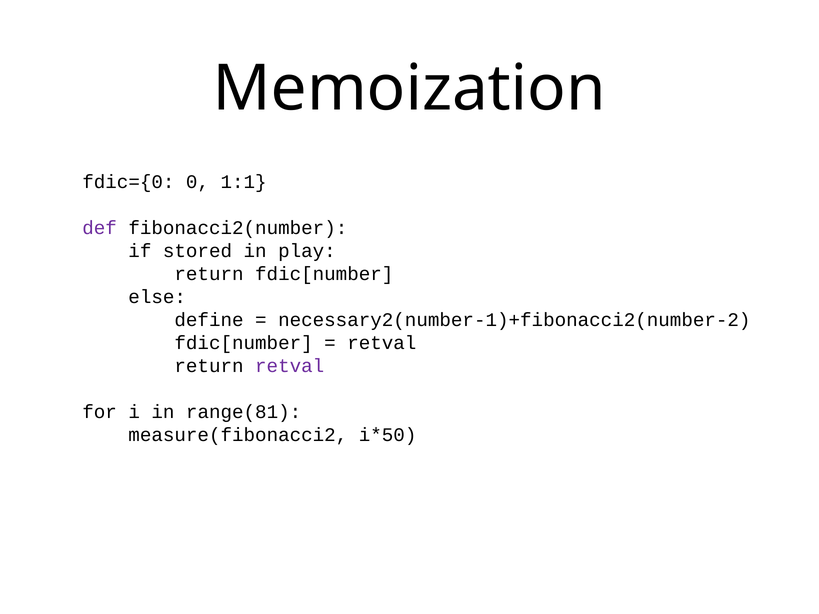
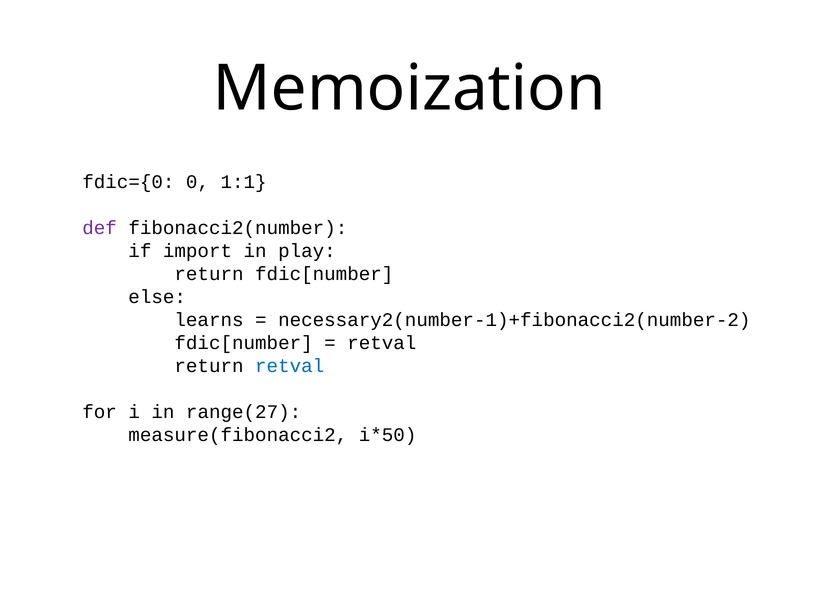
stored: stored -> import
define: define -> learns
retval at (290, 366) colour: purple -> blue
range(81: range(81 -> range(27
